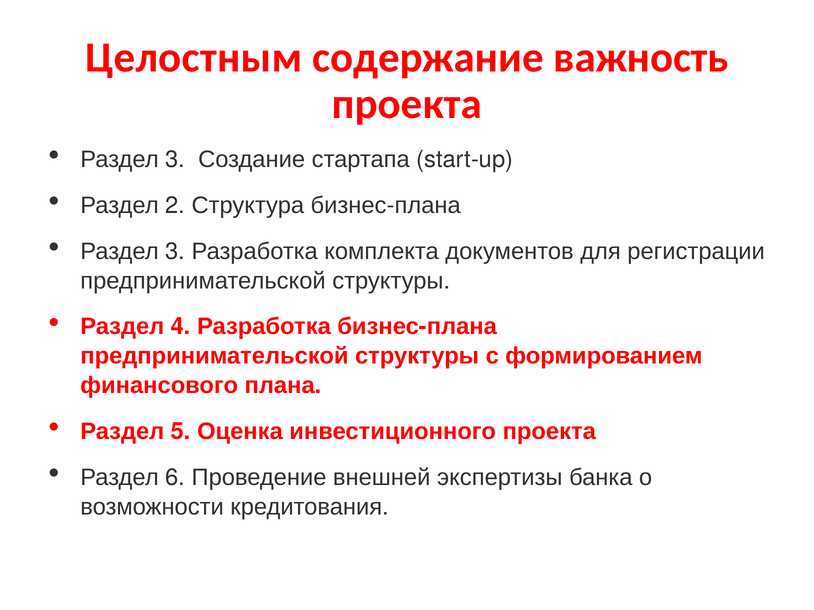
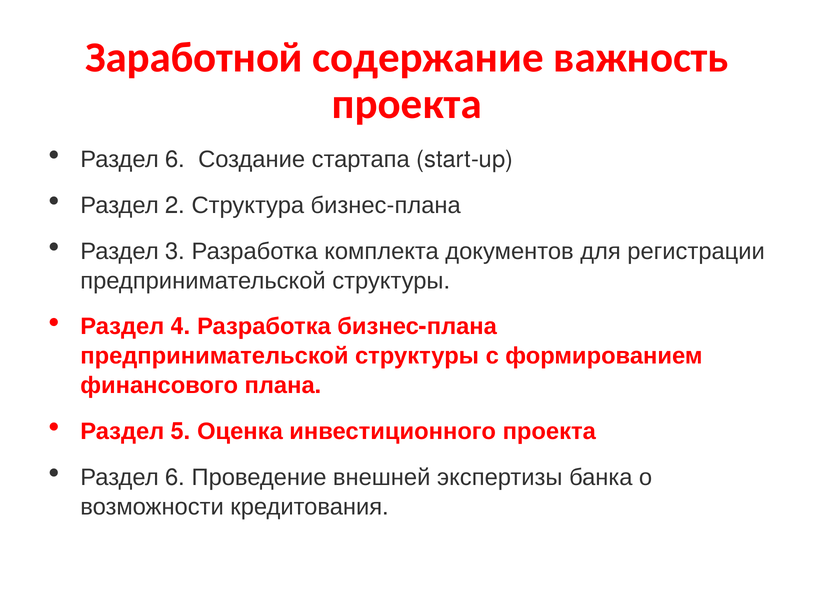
Целостным: Целостным -> Заработной
3 at (175, 160): 3 -> 6
